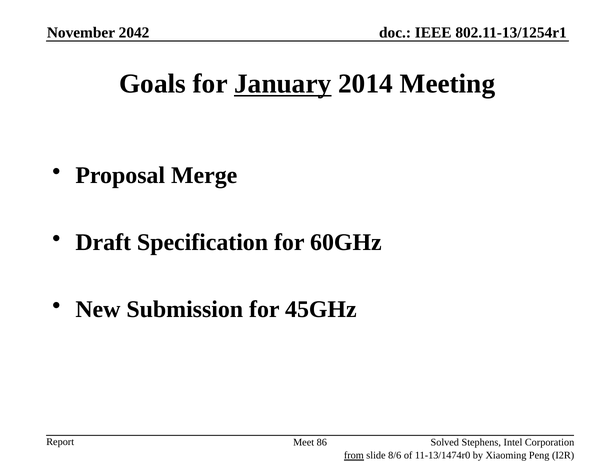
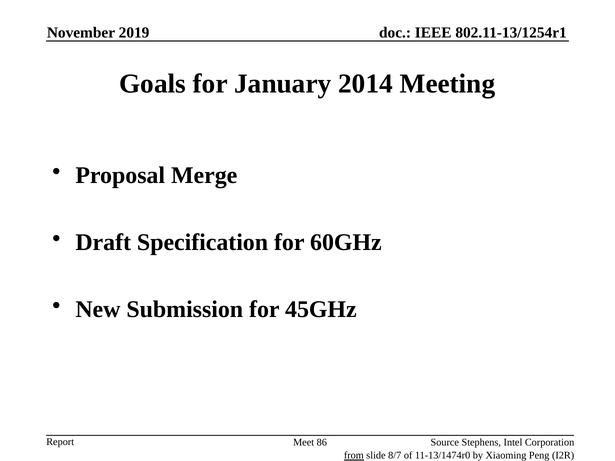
2042: 2042 -> 2019
January underline: present -> none
Solved: Solved -> Source
8/6: 8/6 -> 8/7
